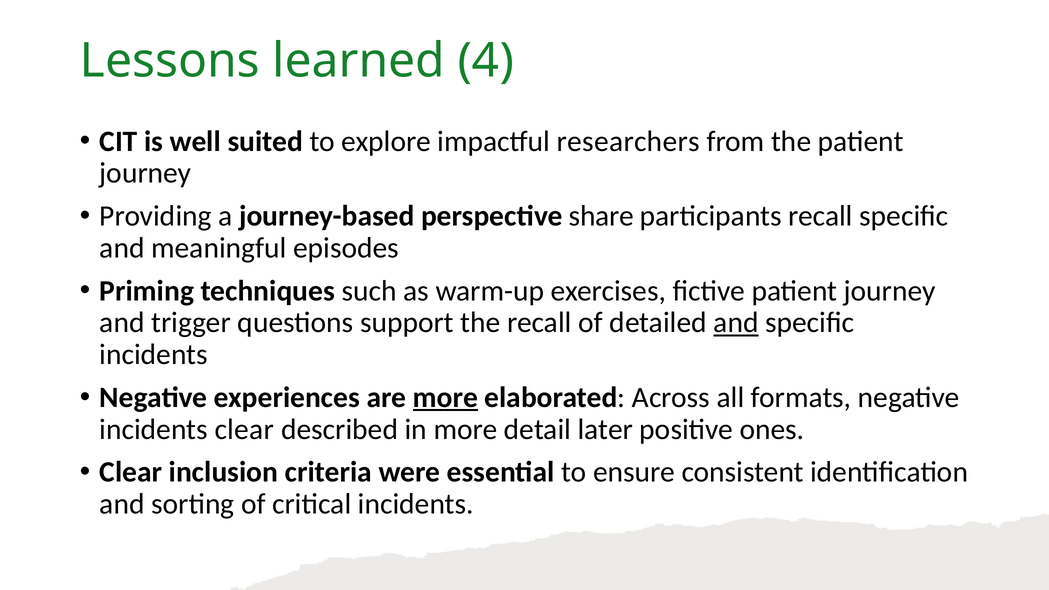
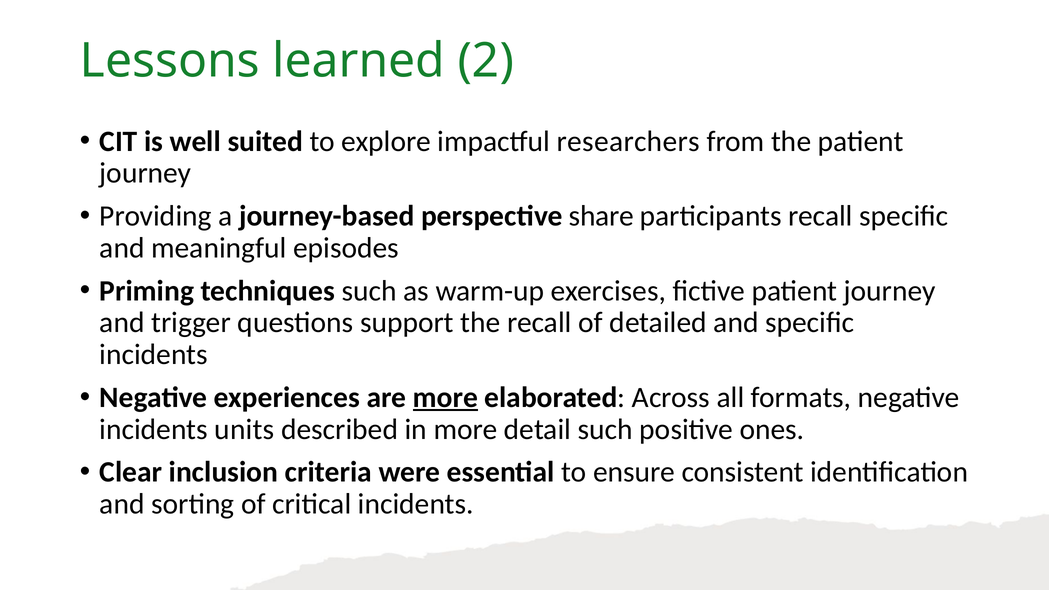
4: 4 -> 2
and at (736, 323) underline: present -> none
incidents clear: clear -> units
detail later: later -> such
